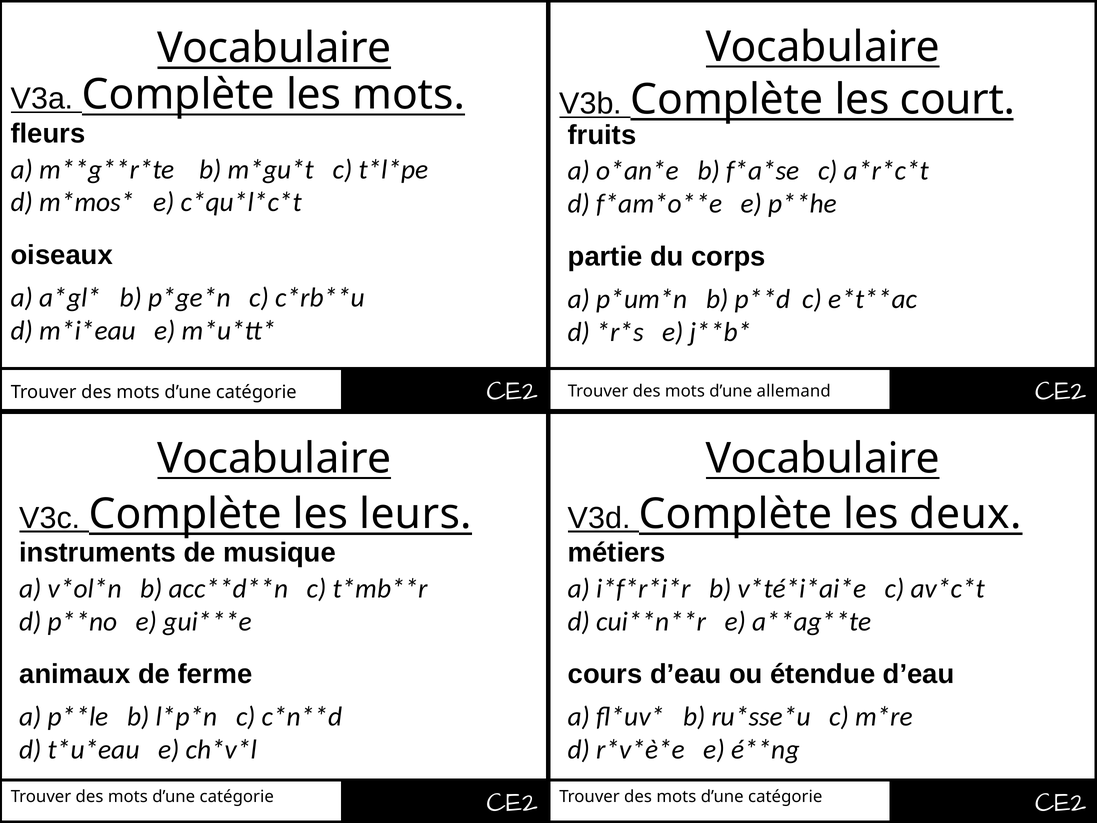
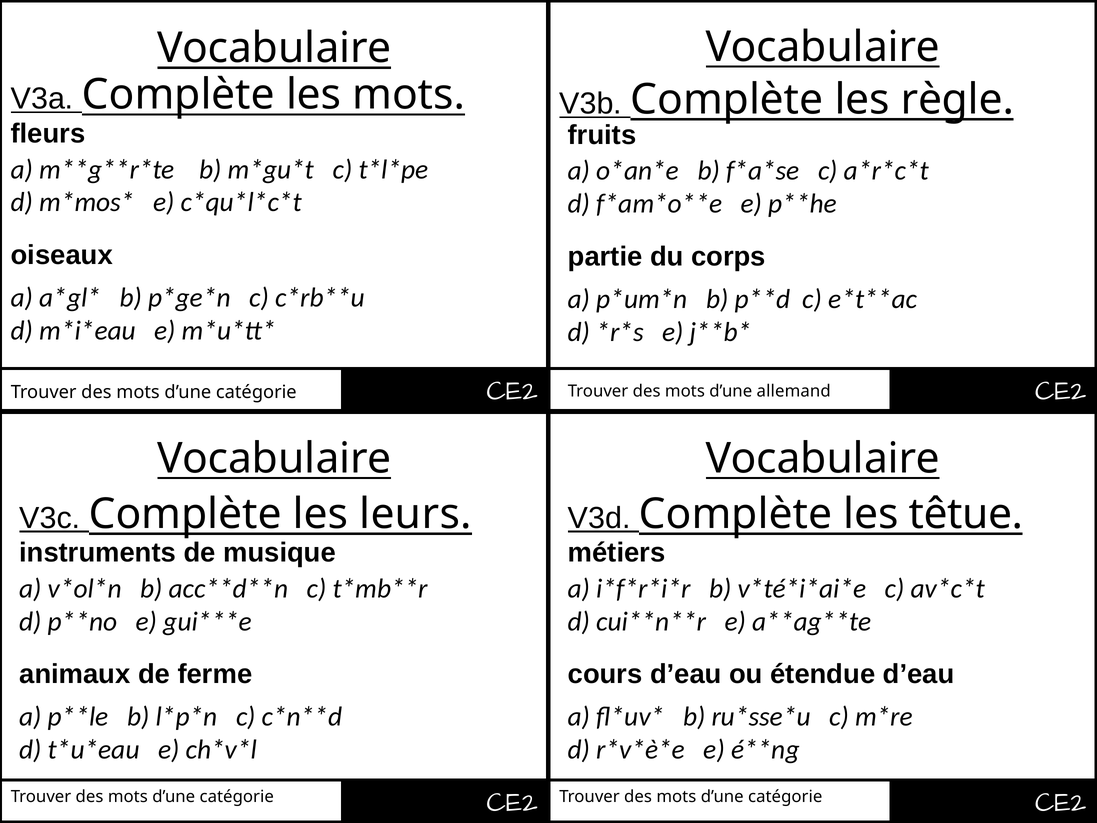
court: court -> règle
deux: deux -> têtue
